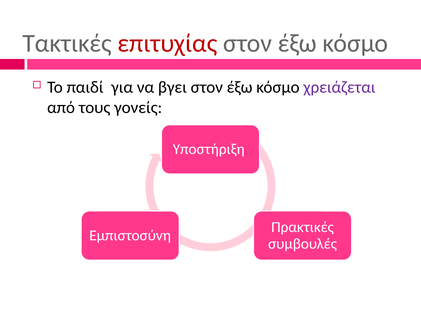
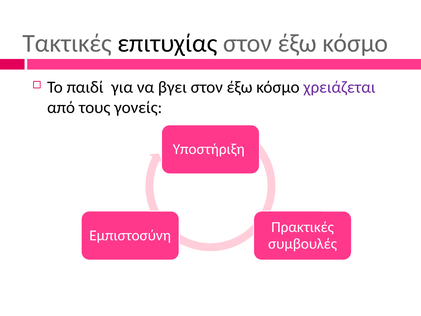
επιτυχίας colour: red -> black
